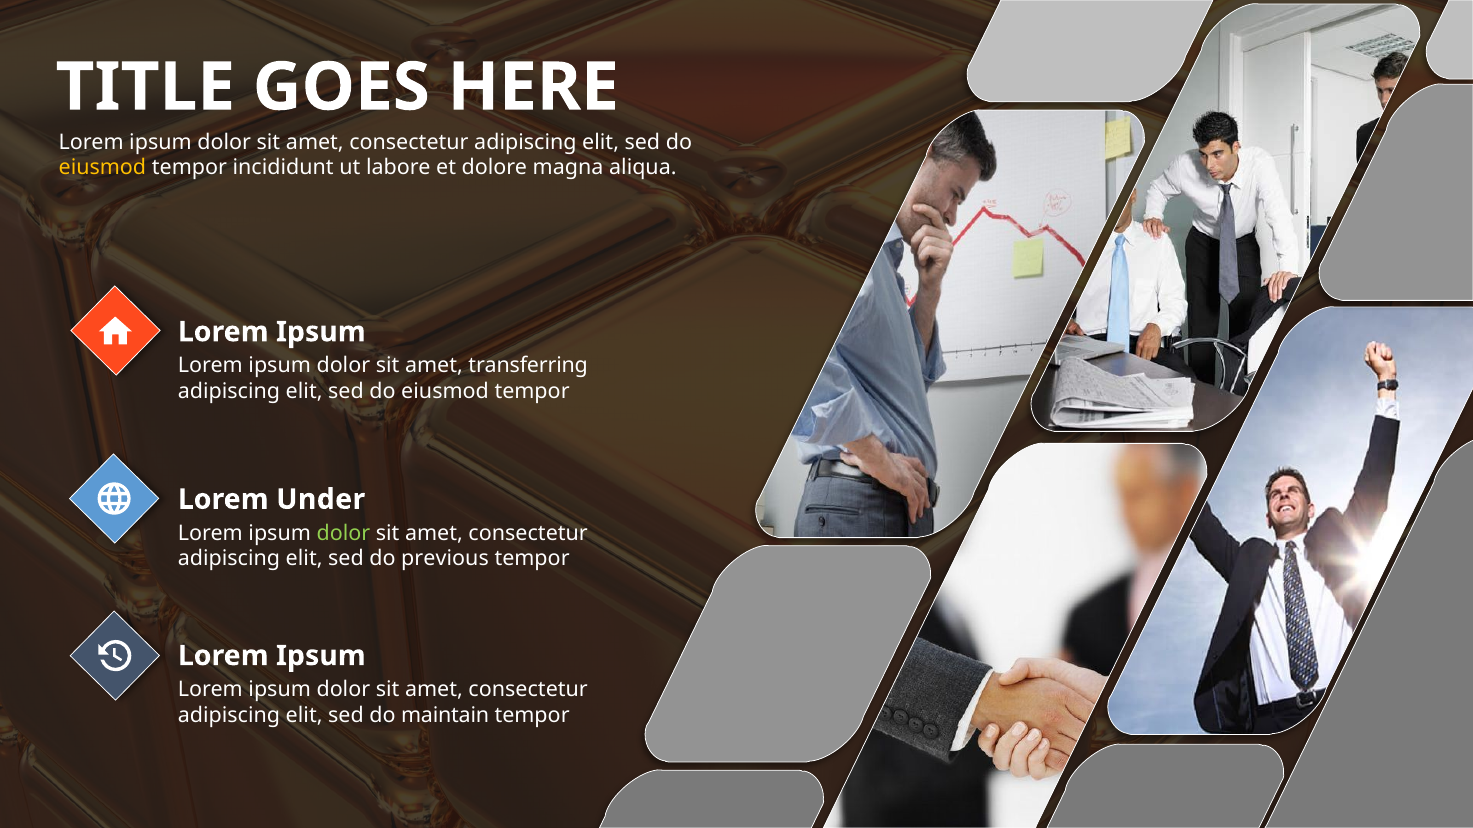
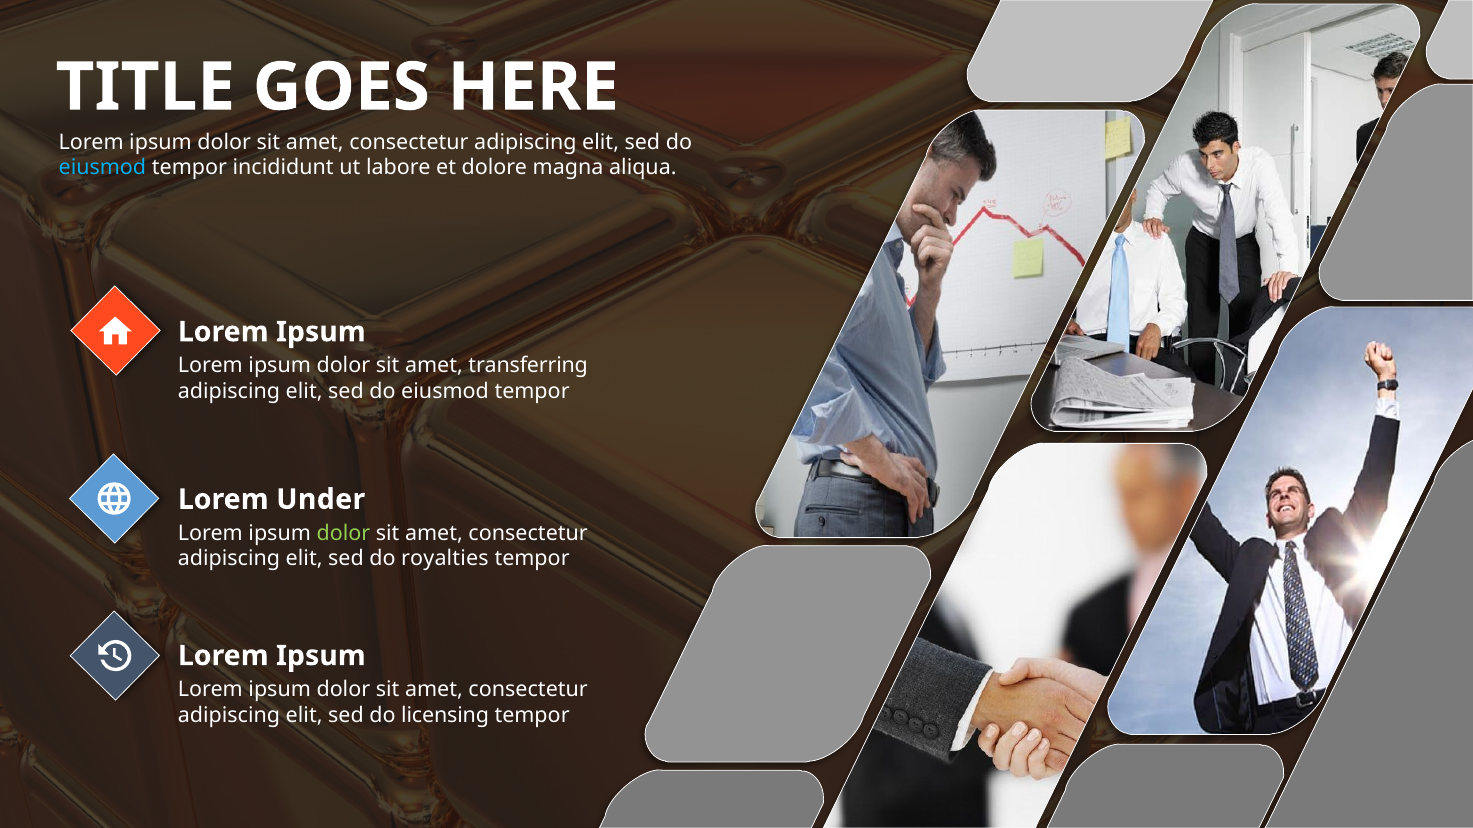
eiusmod at (102, 168) colour: yellow -> light blue
previous: previous -> royalties
maintain: maintain -> licensing
